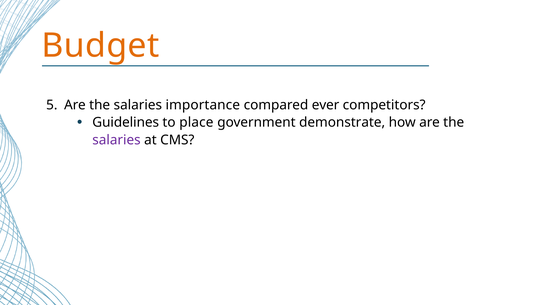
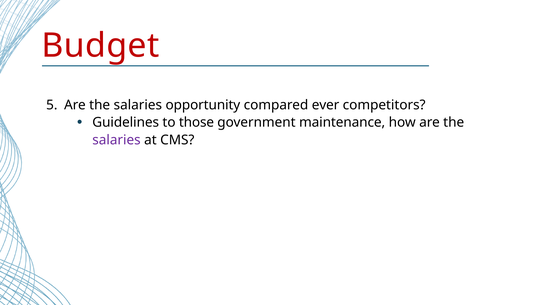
Budget colour: orange -> red
importance: importance -> opportunity
place: place -> those
demonstrate: demonstrate -> maintenance
